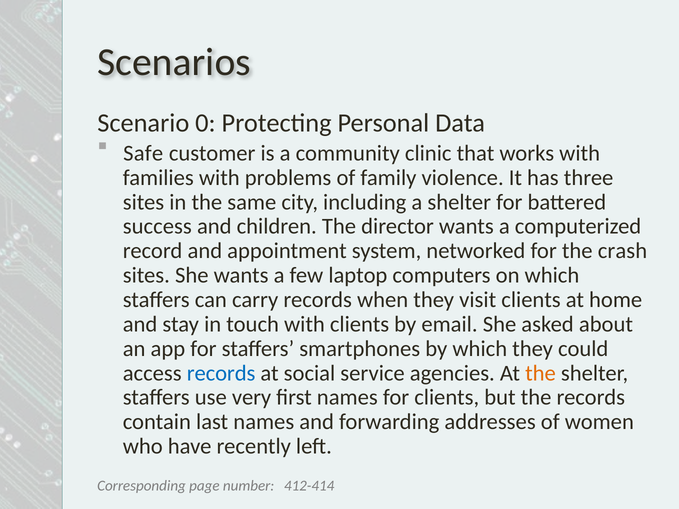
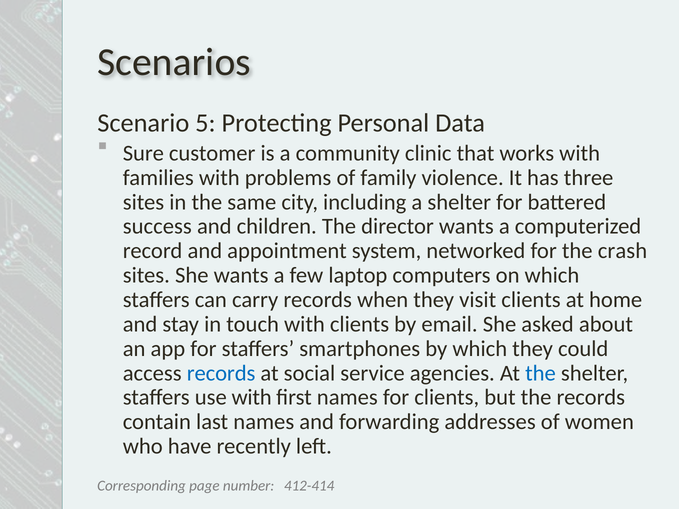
0: 0 -> 5
Safe: Safe -> Sure
the at (540, 373) colour: orange -> blue
use very: very -> with
